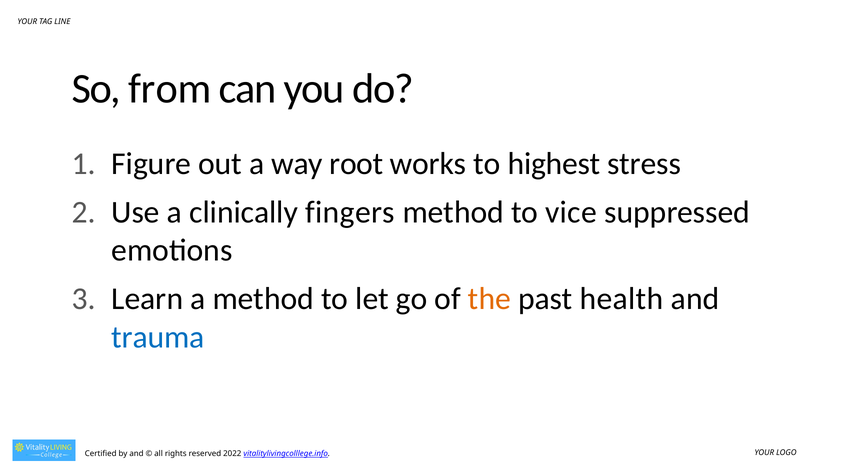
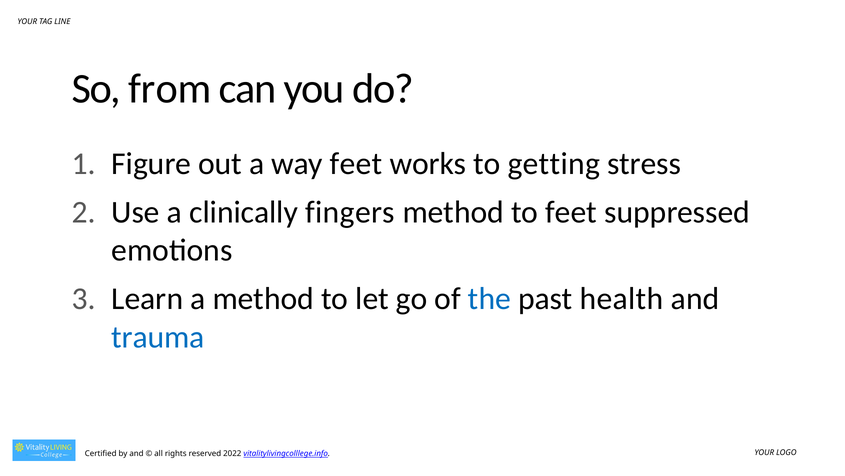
way root: root -> feet
highest: highest -> getting
to vice: vice -> feet
the colour: orange -> blue
